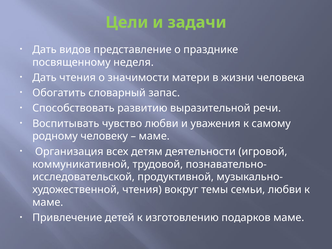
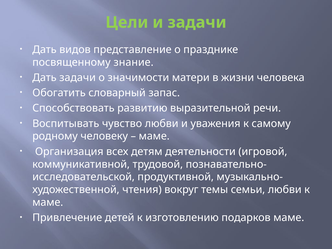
неделя: неделя -> знание
Дать чтения: чтения -> задачи
